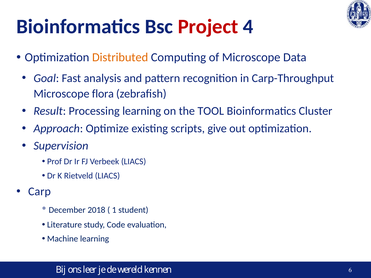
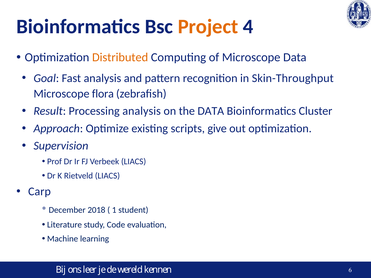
Project colour: red -> orange
Carp-Throughput: Carp-Throughput -> Skin-Throughput
Processing learning: learning -> analysis
the TOOL: TOOL -> DATA
